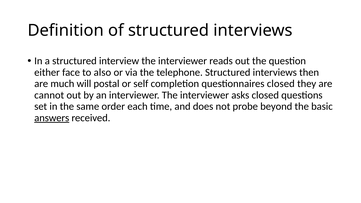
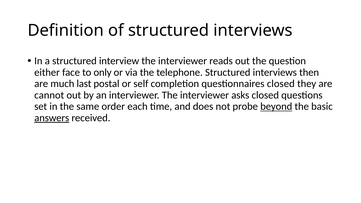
also: also -> only
will: will -> last
beyond underline: none -> present
